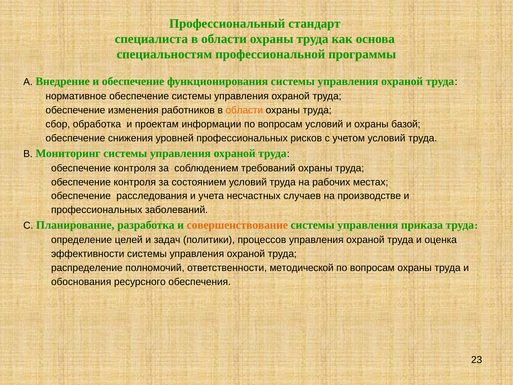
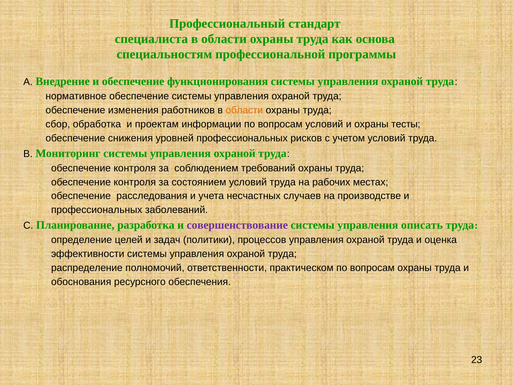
базой: базой -> тесты
совершенствование colour: orange -> purple
приказа: приказа -> описать
методической: методической -> практическом
